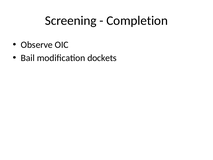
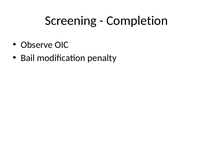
dockets: dockets -> penalty
